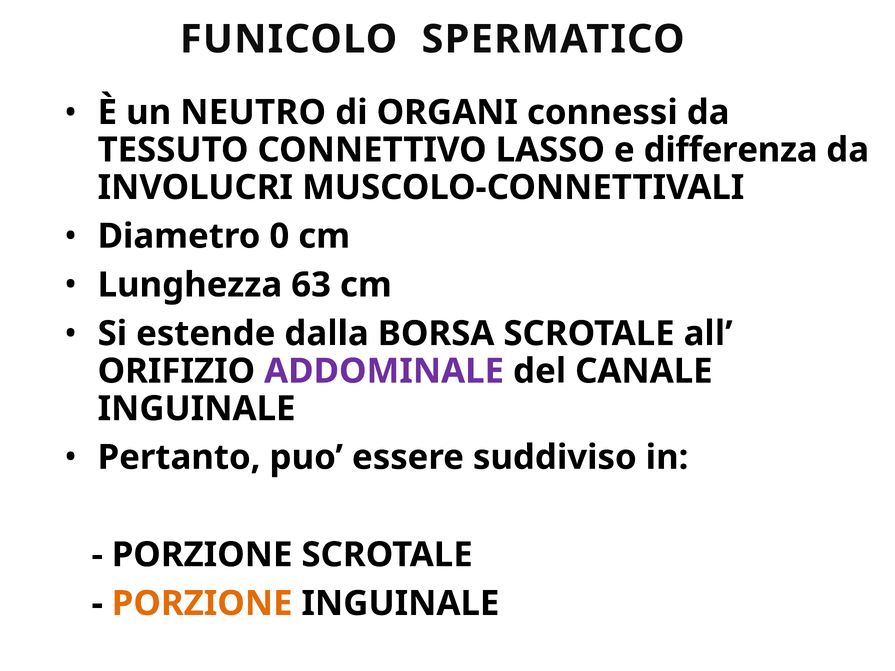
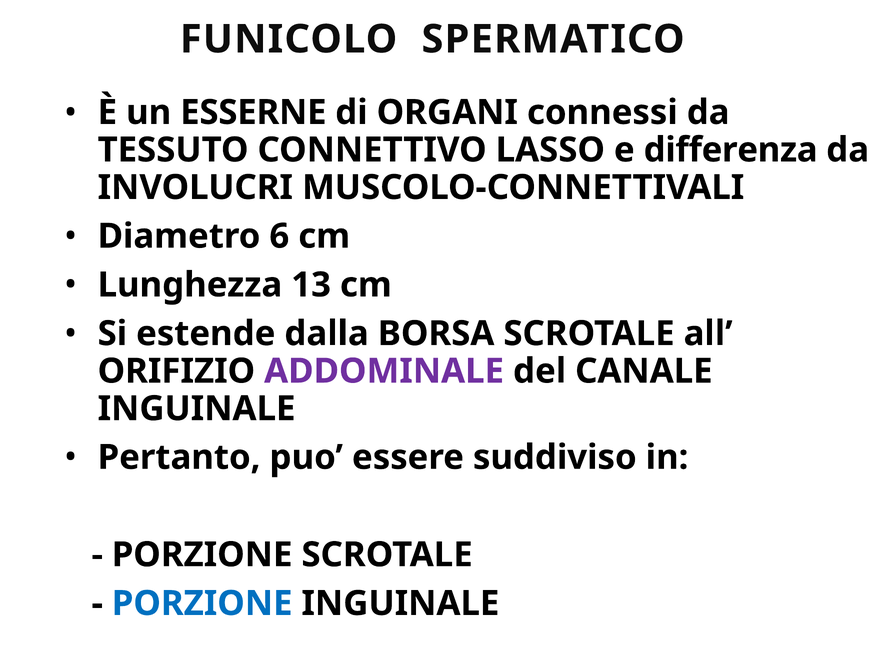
NEUTRO: NEUTRO -> ESSERNE
0: 0 -> 6
63: 63 -> 13
PORZIONE at (202, 604) colour: orange -> blue
